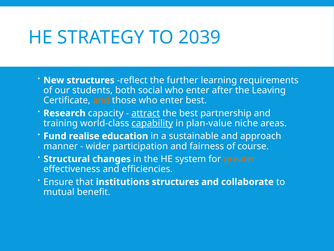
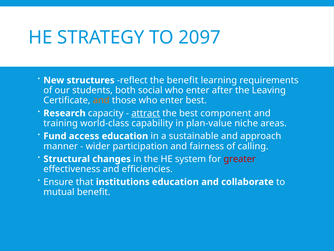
2039: 2039 -> 2097
the further: further -> benefit
partnership: partnership -> component
capability underline: present -> none
realise: realise -> access
course: course -> calling
greater colour: orange -> red
institutions structures: structures -> education
